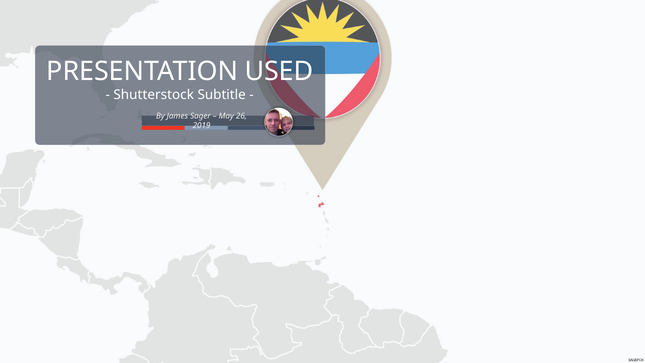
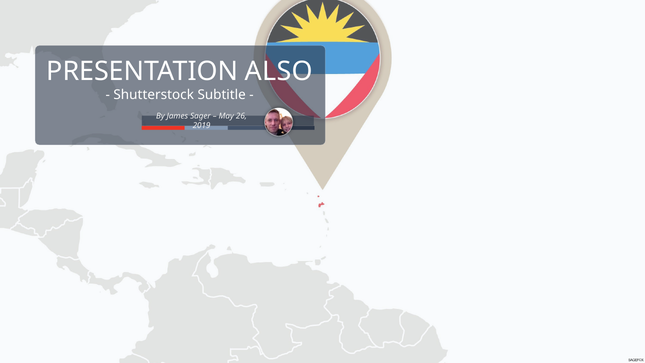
USED: USED -> ALSO
